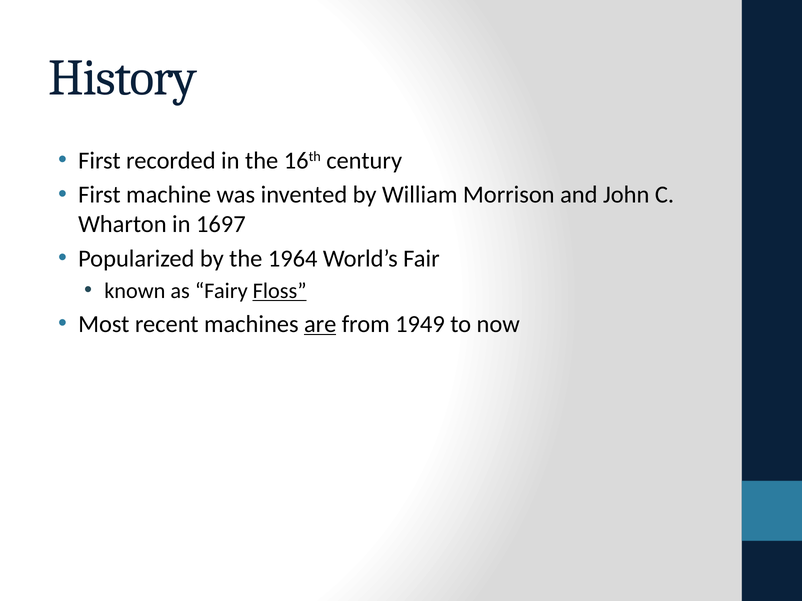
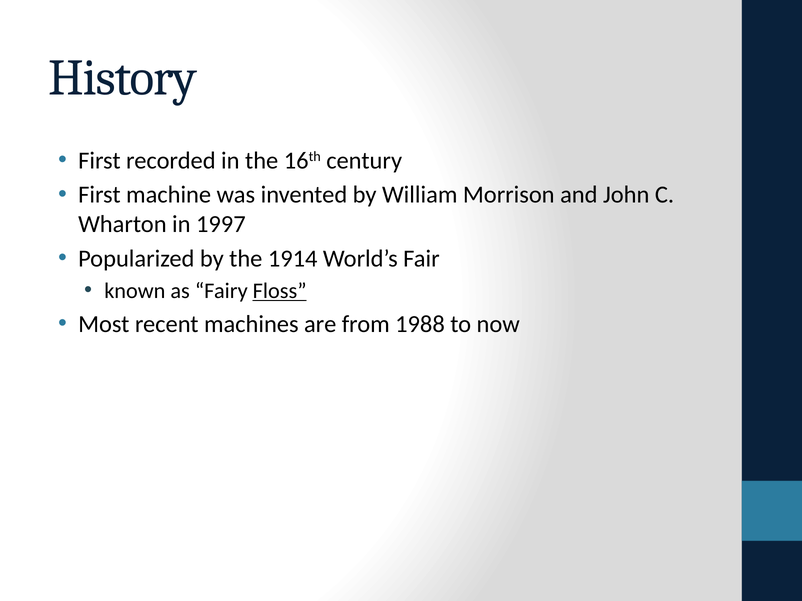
1697: 1697 -> 1997
1964: 1964 -> 1914
are underline: present -> none
1949: 1949 -> 1988
